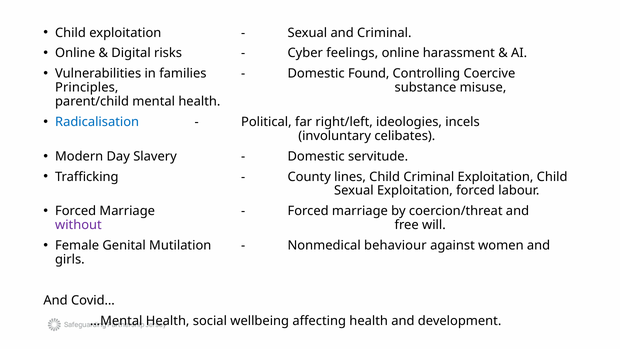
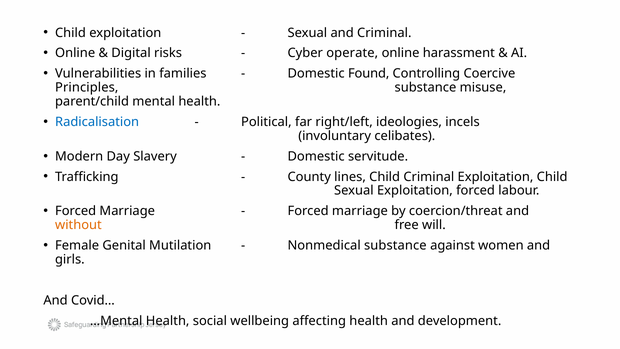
feelings: feelings -> operate
without colour: purple -> orange
Nonmedical behaviour: behaviour -> substance
